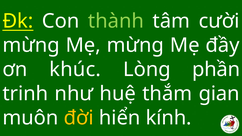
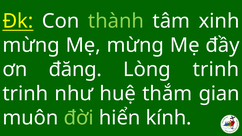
cười: cười -> xinh
khúc: khúc -> đăng
Lòng phần: phần -> trinh
đời colour: yellow -> light green
